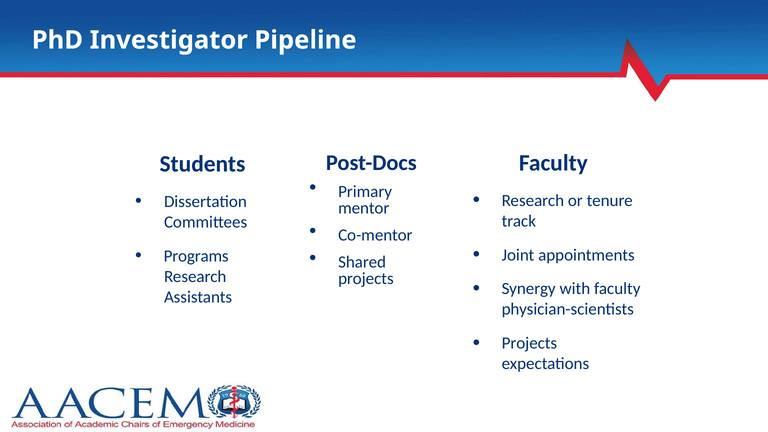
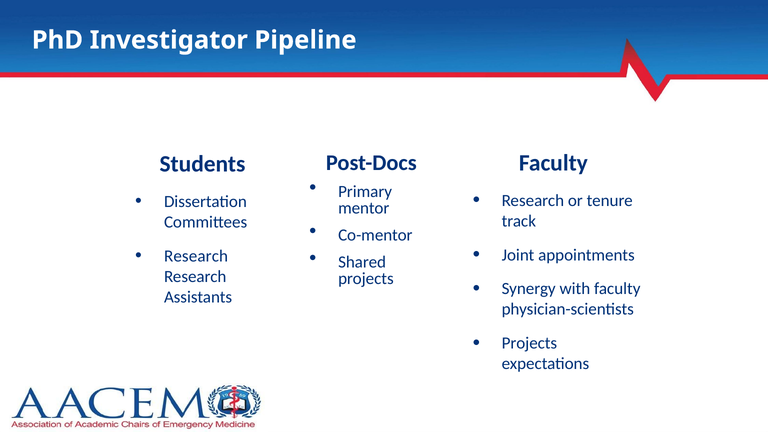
Programs at (196, 256): Programs -> Research
